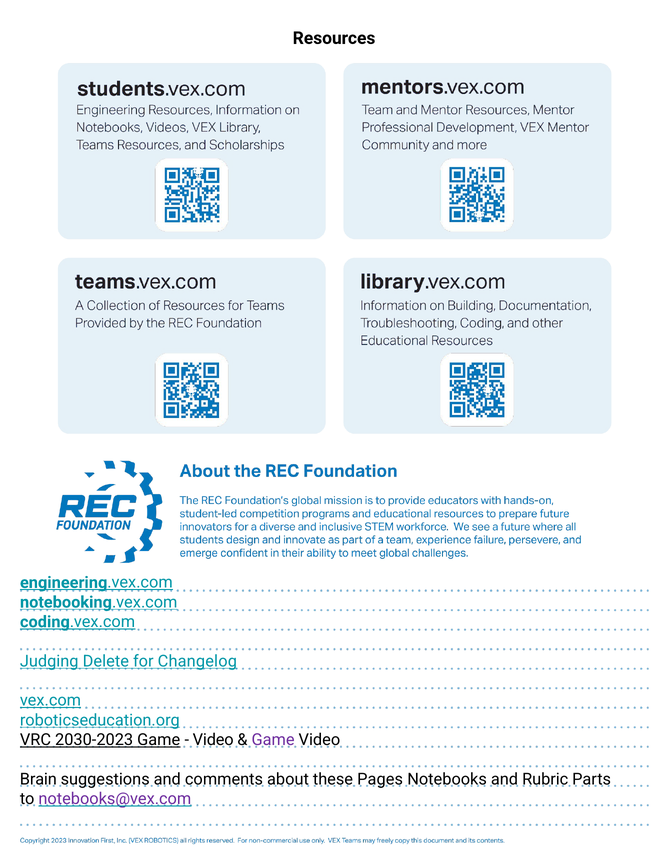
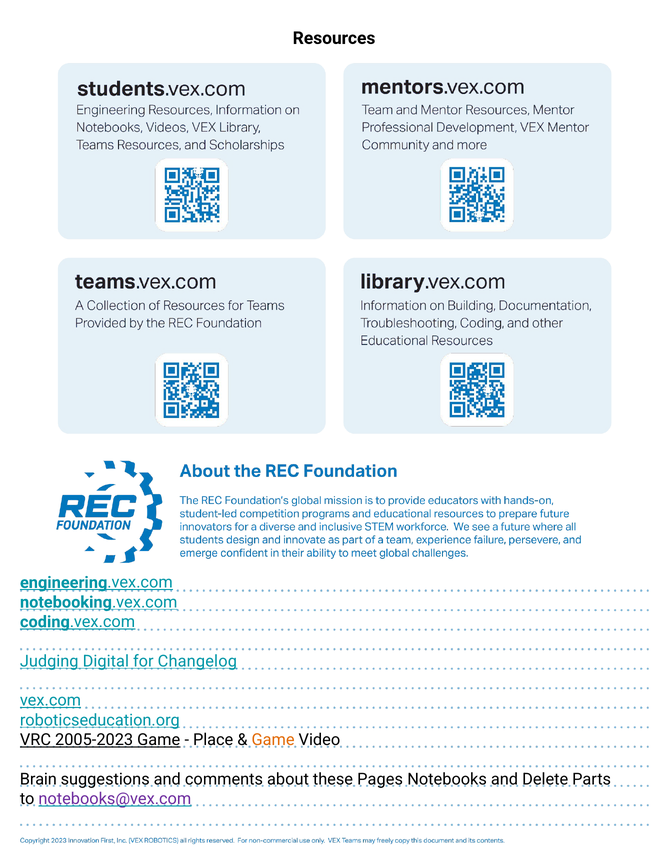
Delete: Delete -> Digital
2030-2023: 2030-2023 -> 2005-2023
Video at (213, 739): Video -> Place
Game at (273, 739) colour: purple -> orange
Rubric: Rubric -> Delete
